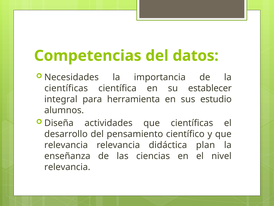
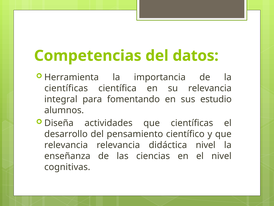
Necesidades: Necesidades -> Herramienta
su establecer: establecer -> relevancia
herramienta: herramienta -> fomentando
didáctica plan: plan -> nivel
relevancia at (67, 167): relevancia -> cognitivas
